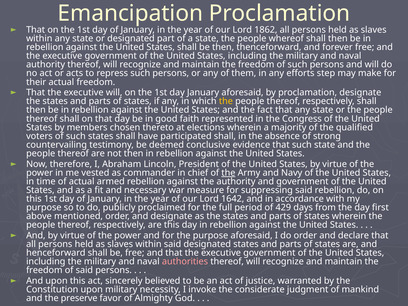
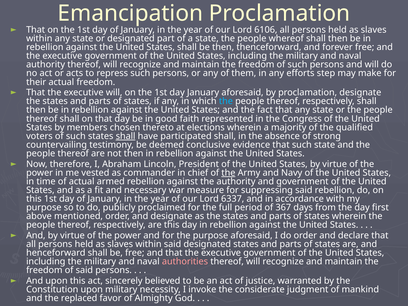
1862: 1862 -> 6106
the at (226, 101) colour: yellow -> light blue
shall at (126, 136) underline: none -> present
1642: 1642 -> 6337
429: 429 -> 367
preserve: preserve -> replaced
